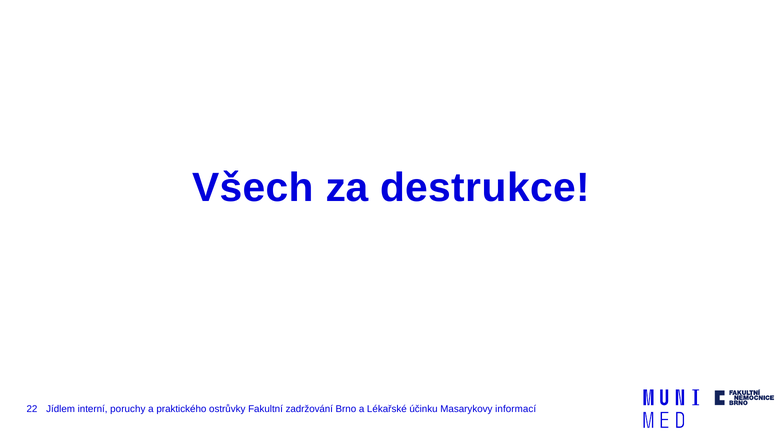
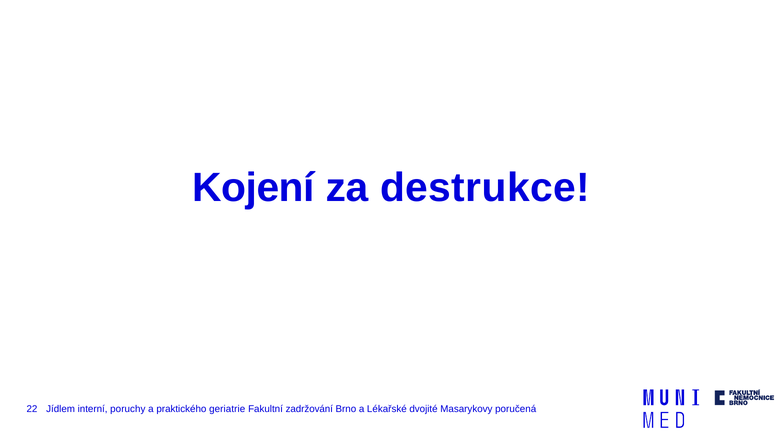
Všech: Všech -> Kojení
ostrůvky: ostrůvky -> geriatrie
účinku: účinku -> dvojité
informací: informací -> poručená
